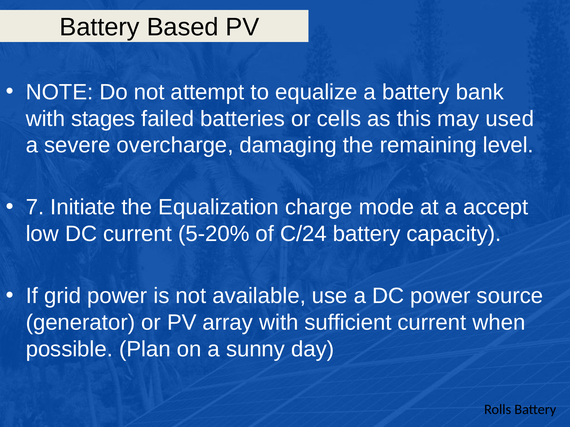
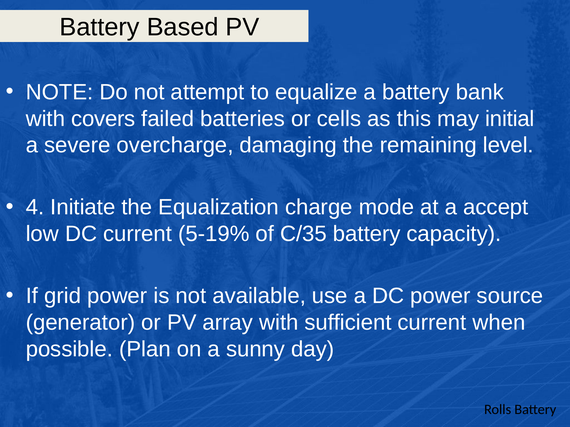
stages: stages -> covers
used: used -> initial
7: 7 -> 4
5-20%: 5-20% -> 5-19%
C/24: C/24 -> C/35
